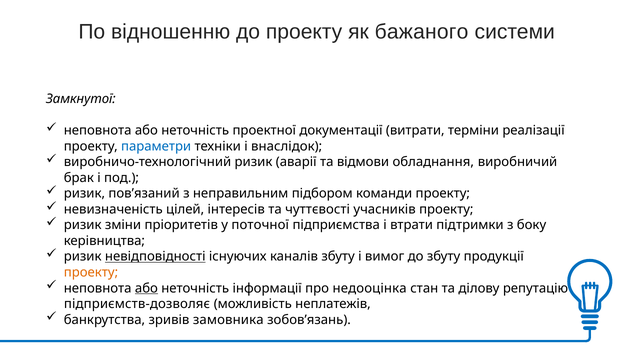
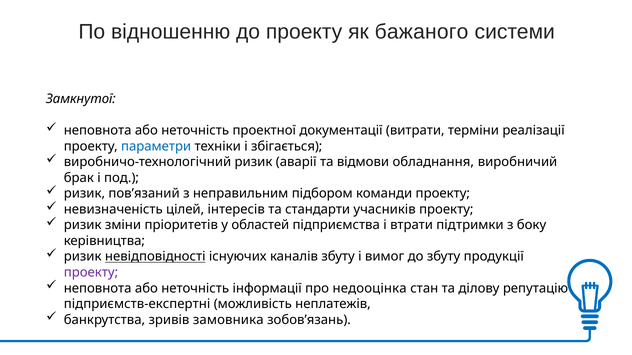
внаслідок: внаслідок -> збігається
чуттєвості: чуттєвості -> стандарти
поточної: поточної -> областей
проекту at (91, 273) colour: orange -> purple
або at (146, 289) underline: present -> none
підприємств-дозволяє: підприємств-дозволяє -> підприємств-експертні
